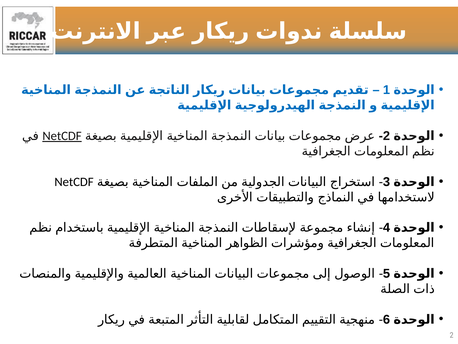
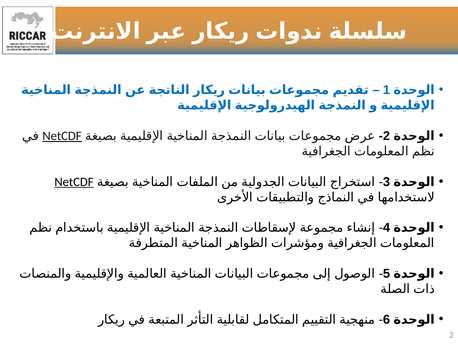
NetCDF at (74, 182) underline: none -> present
